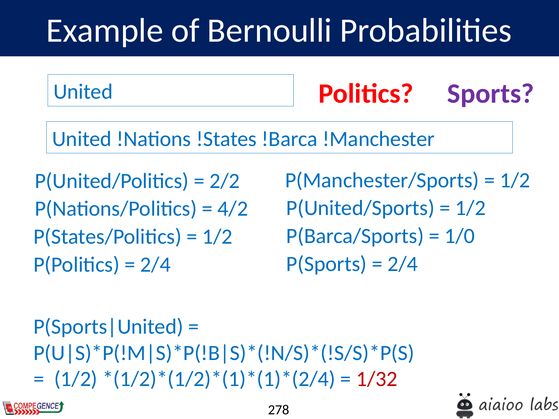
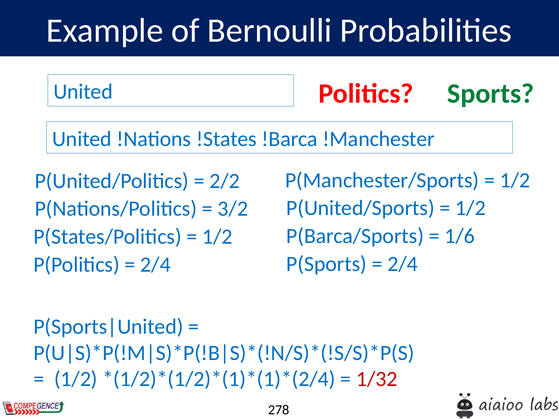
Sports colour: purple -> green
4/2: 4/2 -> 3/2
1/0: 1/0 -> 1/6
